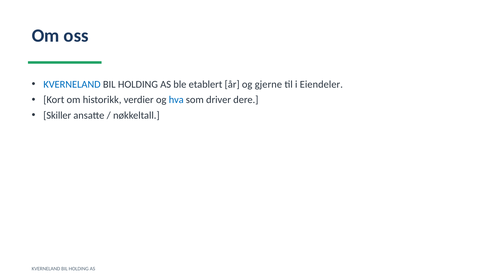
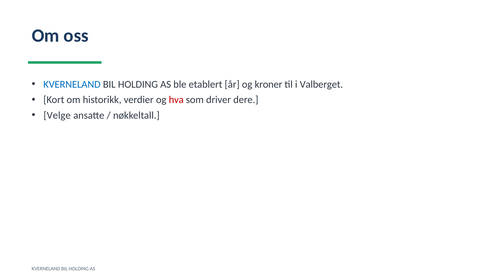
gjerne: gjerne -> kroner
Eiendeler: Eiendeler -> Valberget
hva colour: blue -> red
Skiller: Skiller -> Velge
